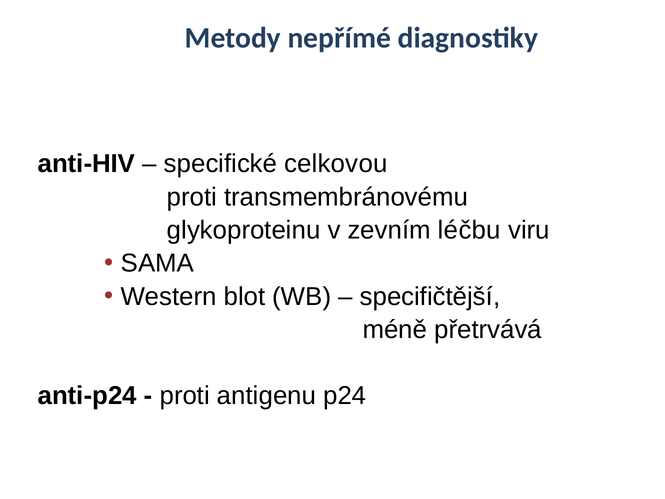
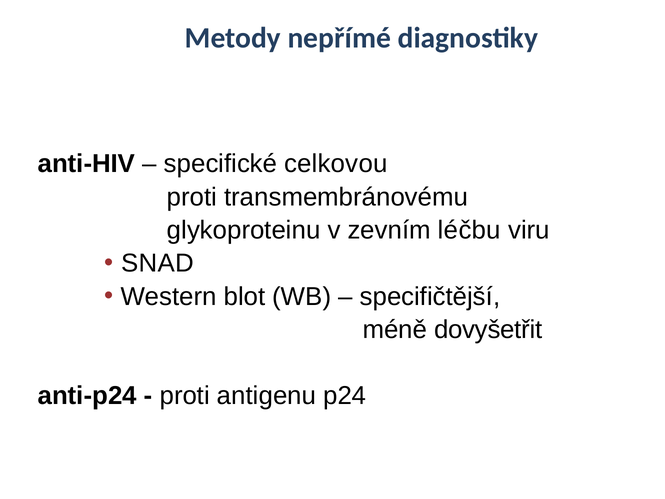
SAMA: SAMA -> SNAD
přetrvává: přetrvává -> dovyšetřit
